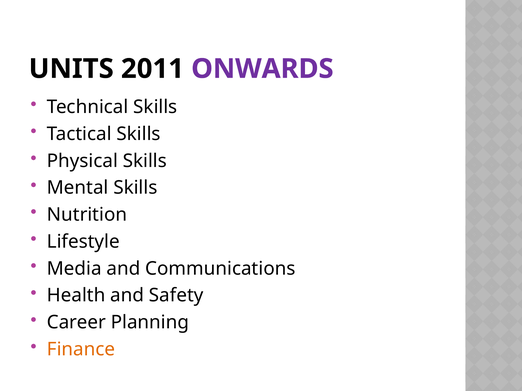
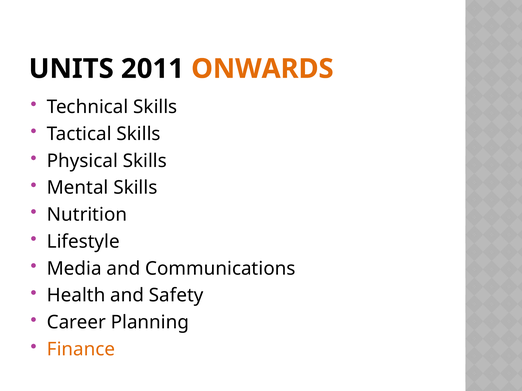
ONWARDS colour: purple -> orange
